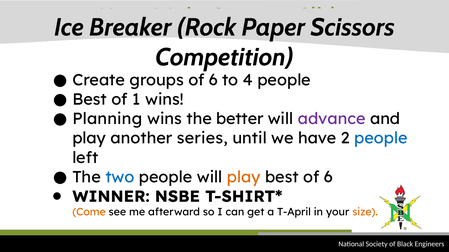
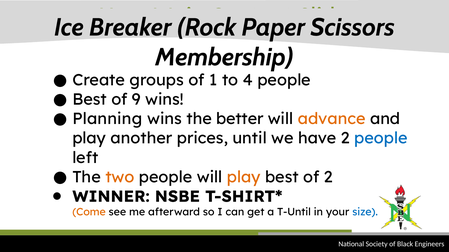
Competition: Competition -> Membership
groups of 6: 6 -> 1
1: 1 -> 9
advance colour: purple -> orange
series: series -> prices
two colour: blue -> orange
best of 6: 6 -> 2
T-April: T-April -> T-Until
size colour: orange -> blue
